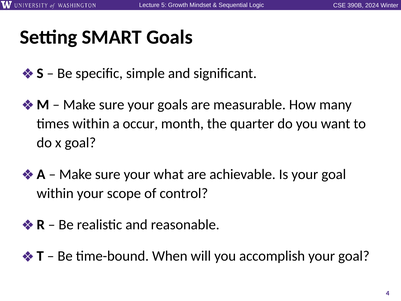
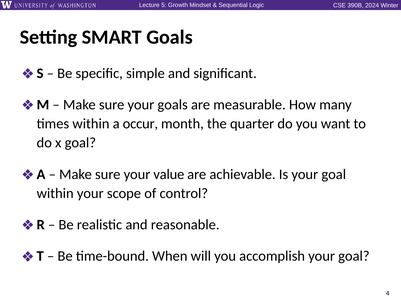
what: what -> value
